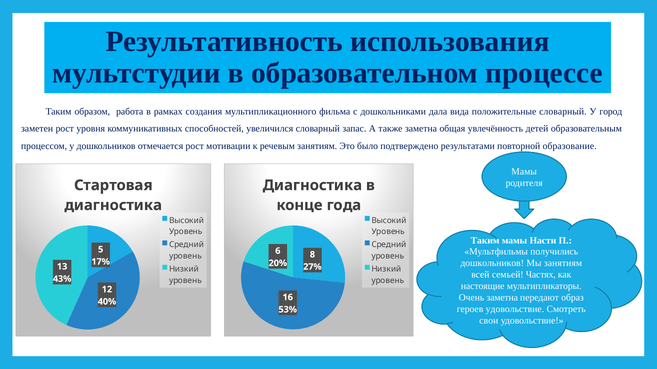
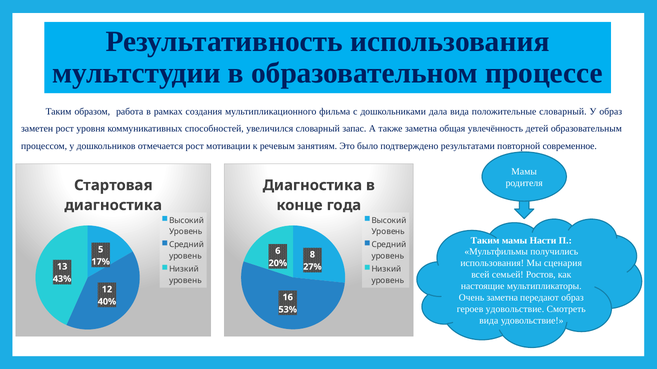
У город: город -> образ
образование: образование -> современное
дошкольников at (492, 264): дошкольников -> использования
Мы занятиям: занятиям -> сценария
Частях: Частях -> Ростов
свои at (489, 321): свои -> вида
